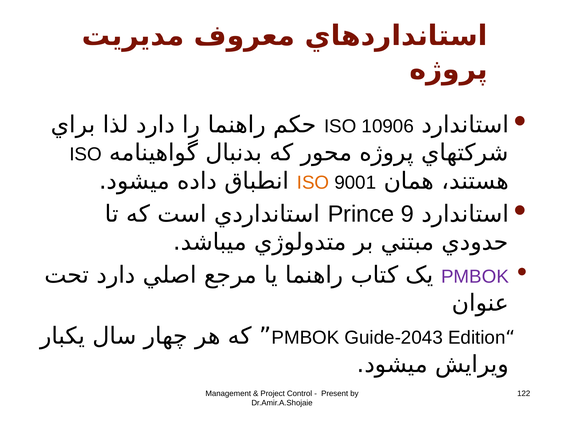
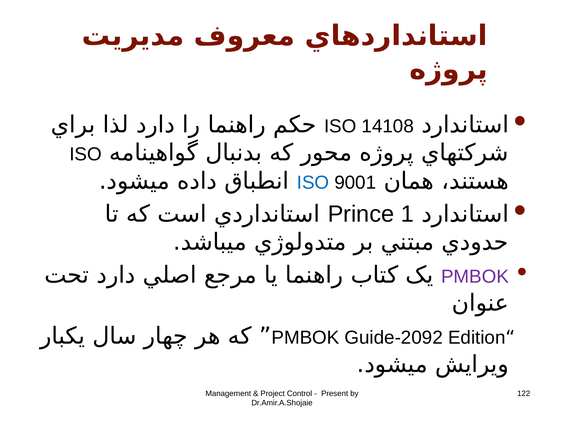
10906: 10906 -> 14108
ISO at (313, 183) colour: orange -> blue
9: 9 -> 1
Guide-2043: Guide-2043 -> Guide-2092
